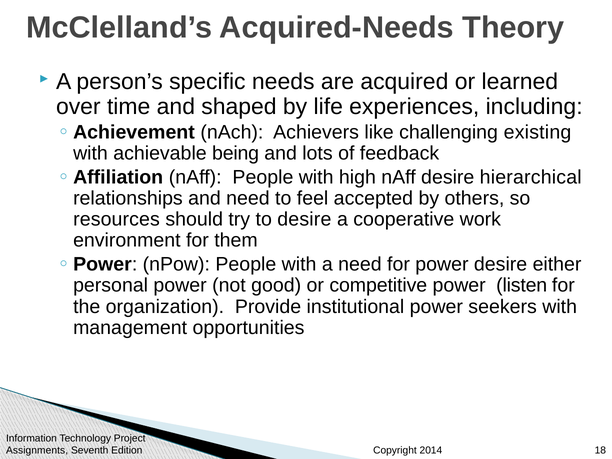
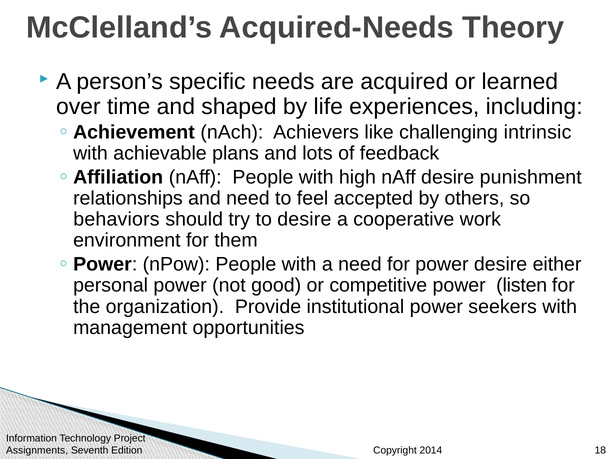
existing: existing -> intrinsic
being: being -> plans
hierarchical: hierarchical -> punishment
resources: resources -> behaviors
